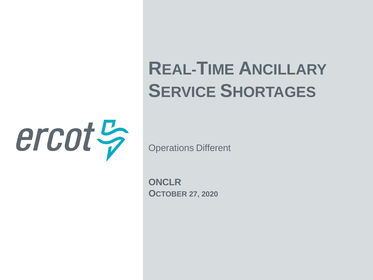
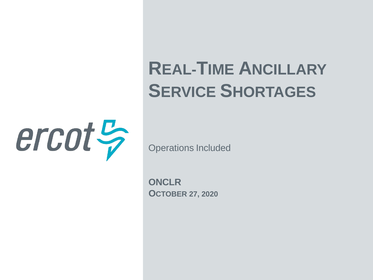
Different: Different -> Included
